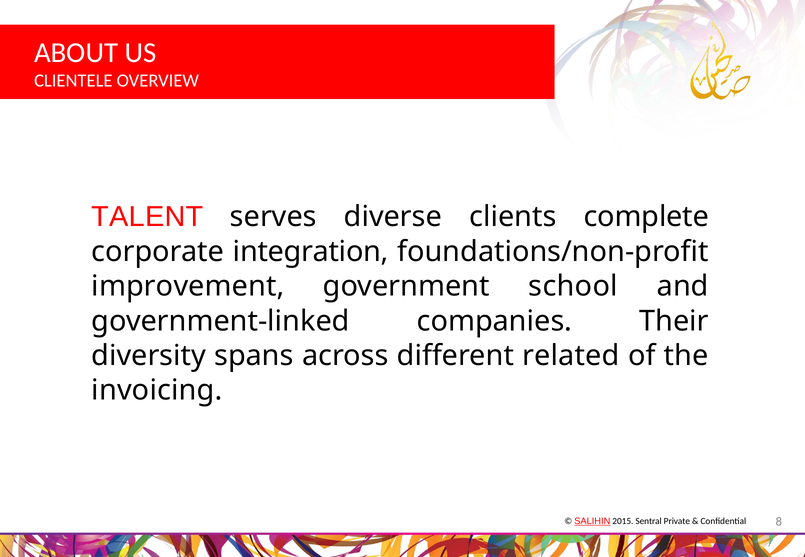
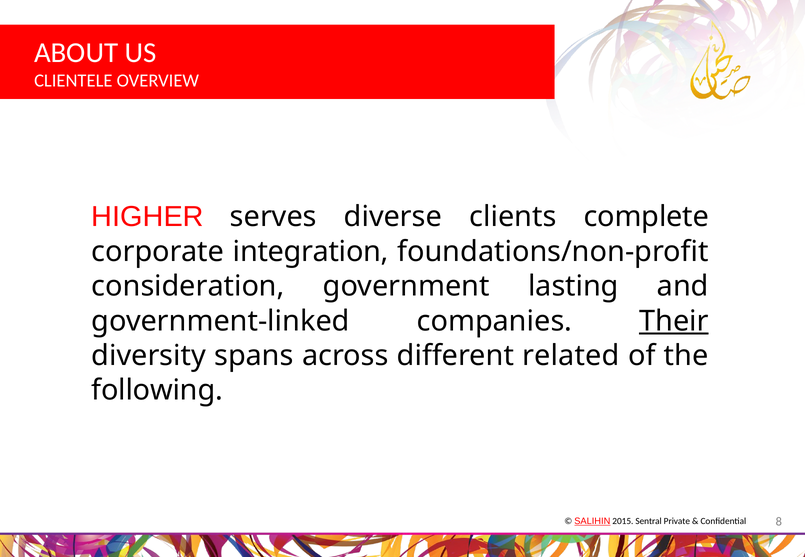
TALENT: TALENT -> HIGHER
improvement: improvement -> consideration
school: school -> lasting
Their underline: none -> present
invoicing: invoicing -> following
